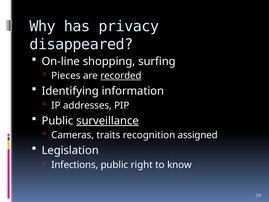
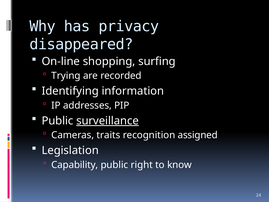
Pieces: Pieces -> Trying
recorded underline: present -> none
Infections: Infections -> Capability
